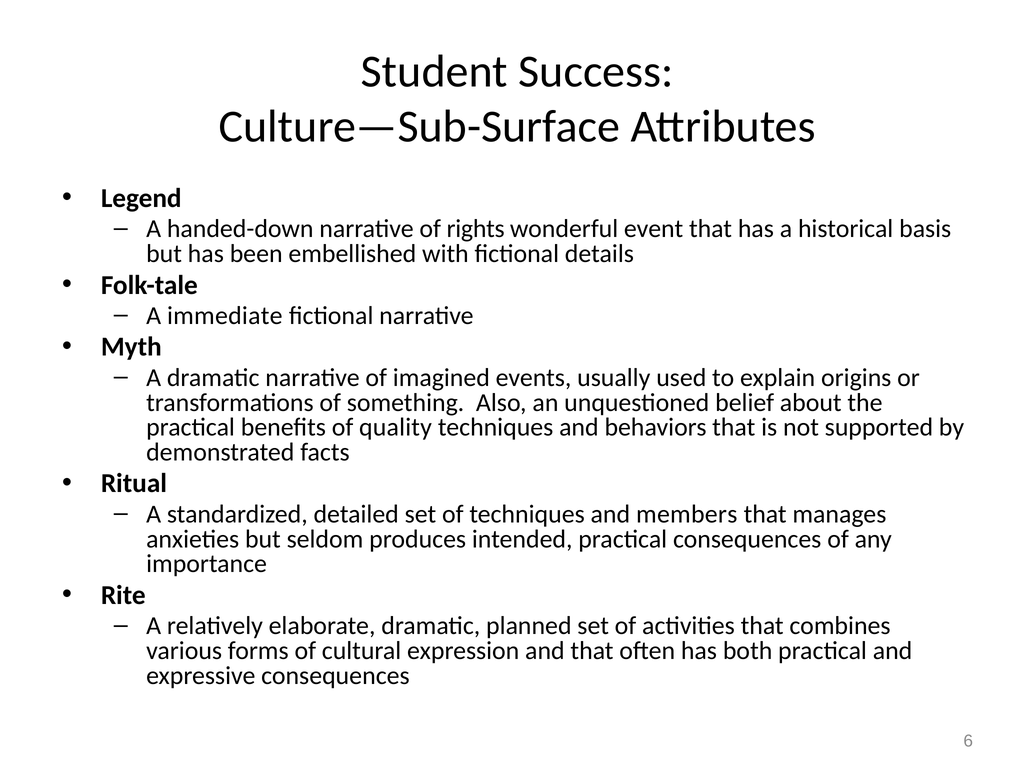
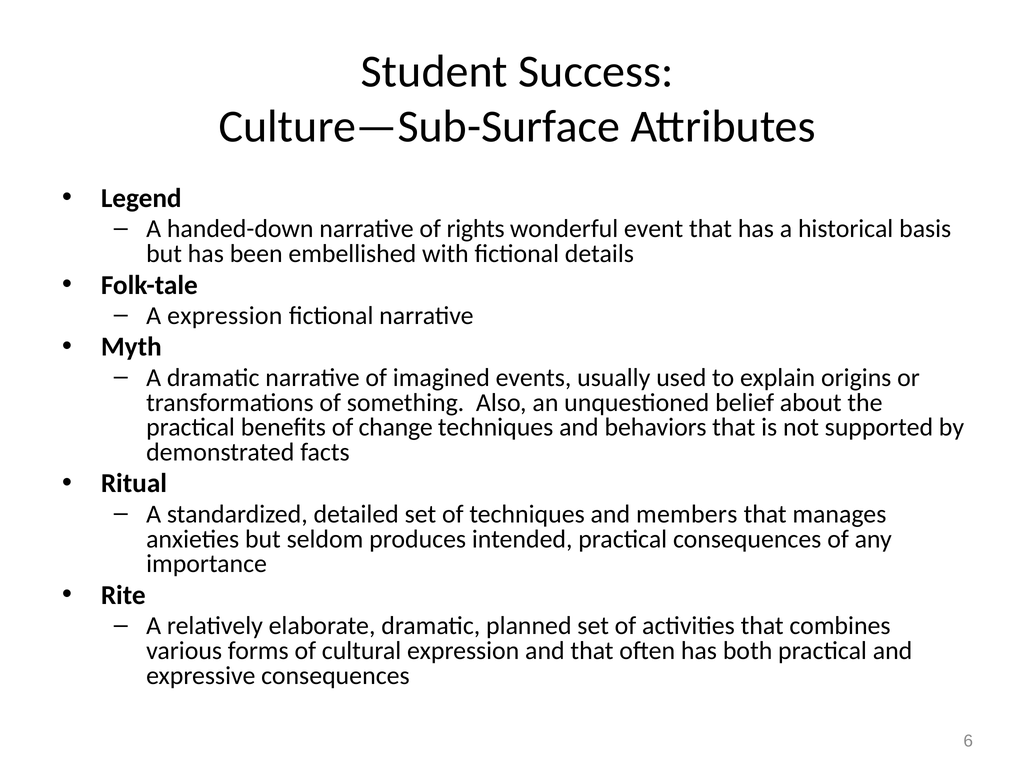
A immediate: immediate -> expression
quality: quality -> change
